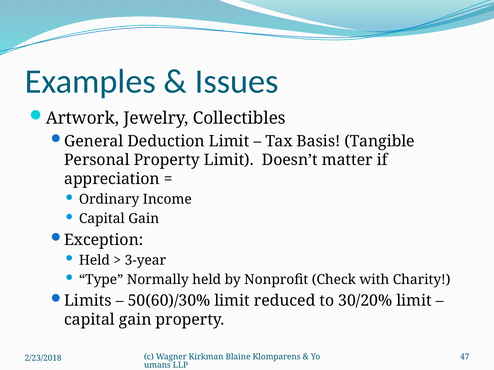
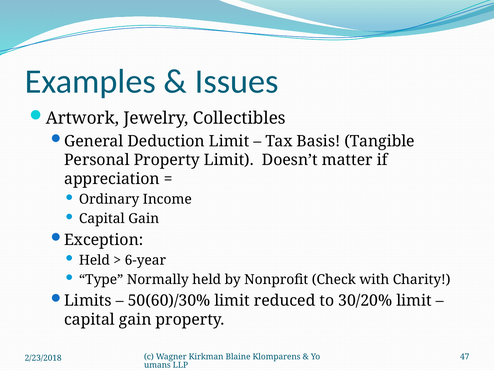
3-year: 3-year -> 6-year
